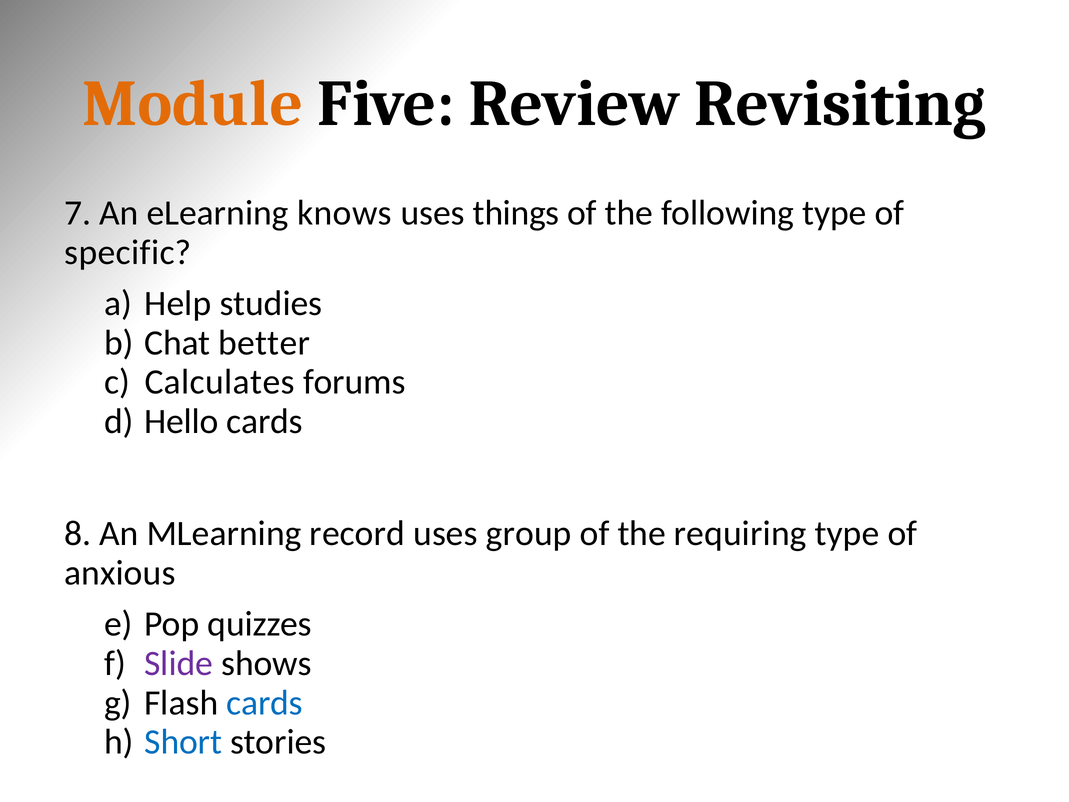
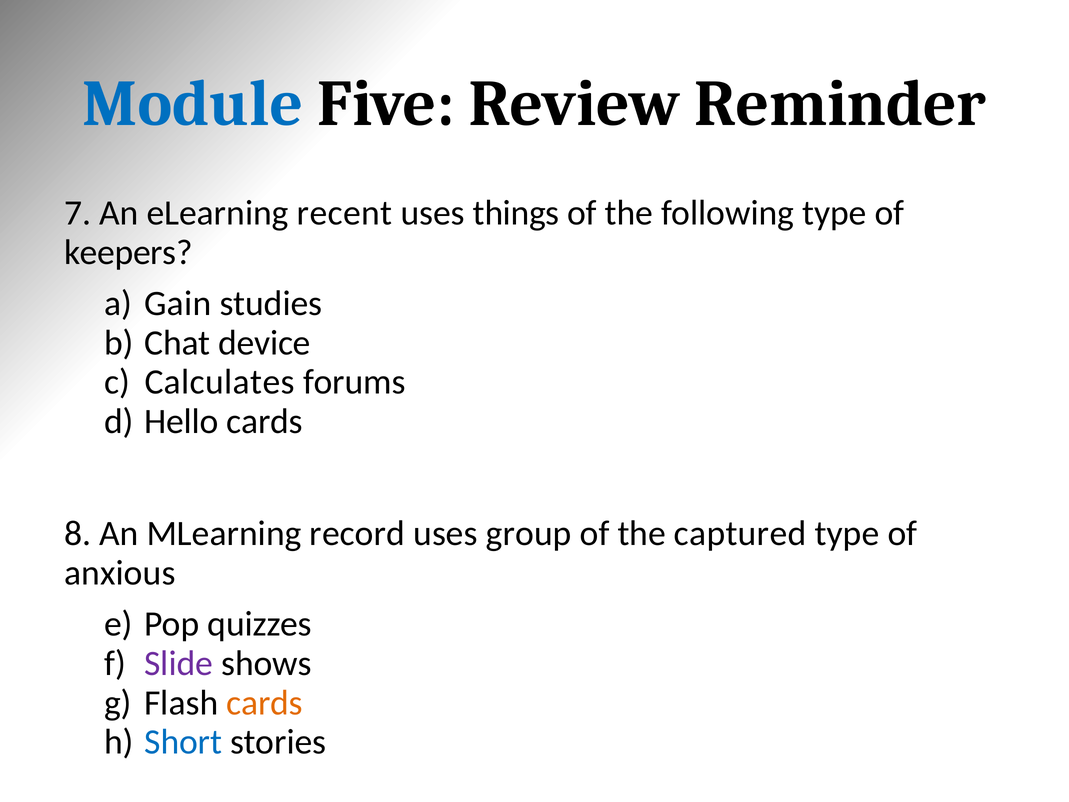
Module colour: orange -> blue
Revisiting: Revisiting -> Reminder
knows: knows -> recent
specific: specific -> keepers
Help: Help -> Gain
better: better -> device
requiring: requiring -> captured
cards at (265, 703) colour: blue -> orange
